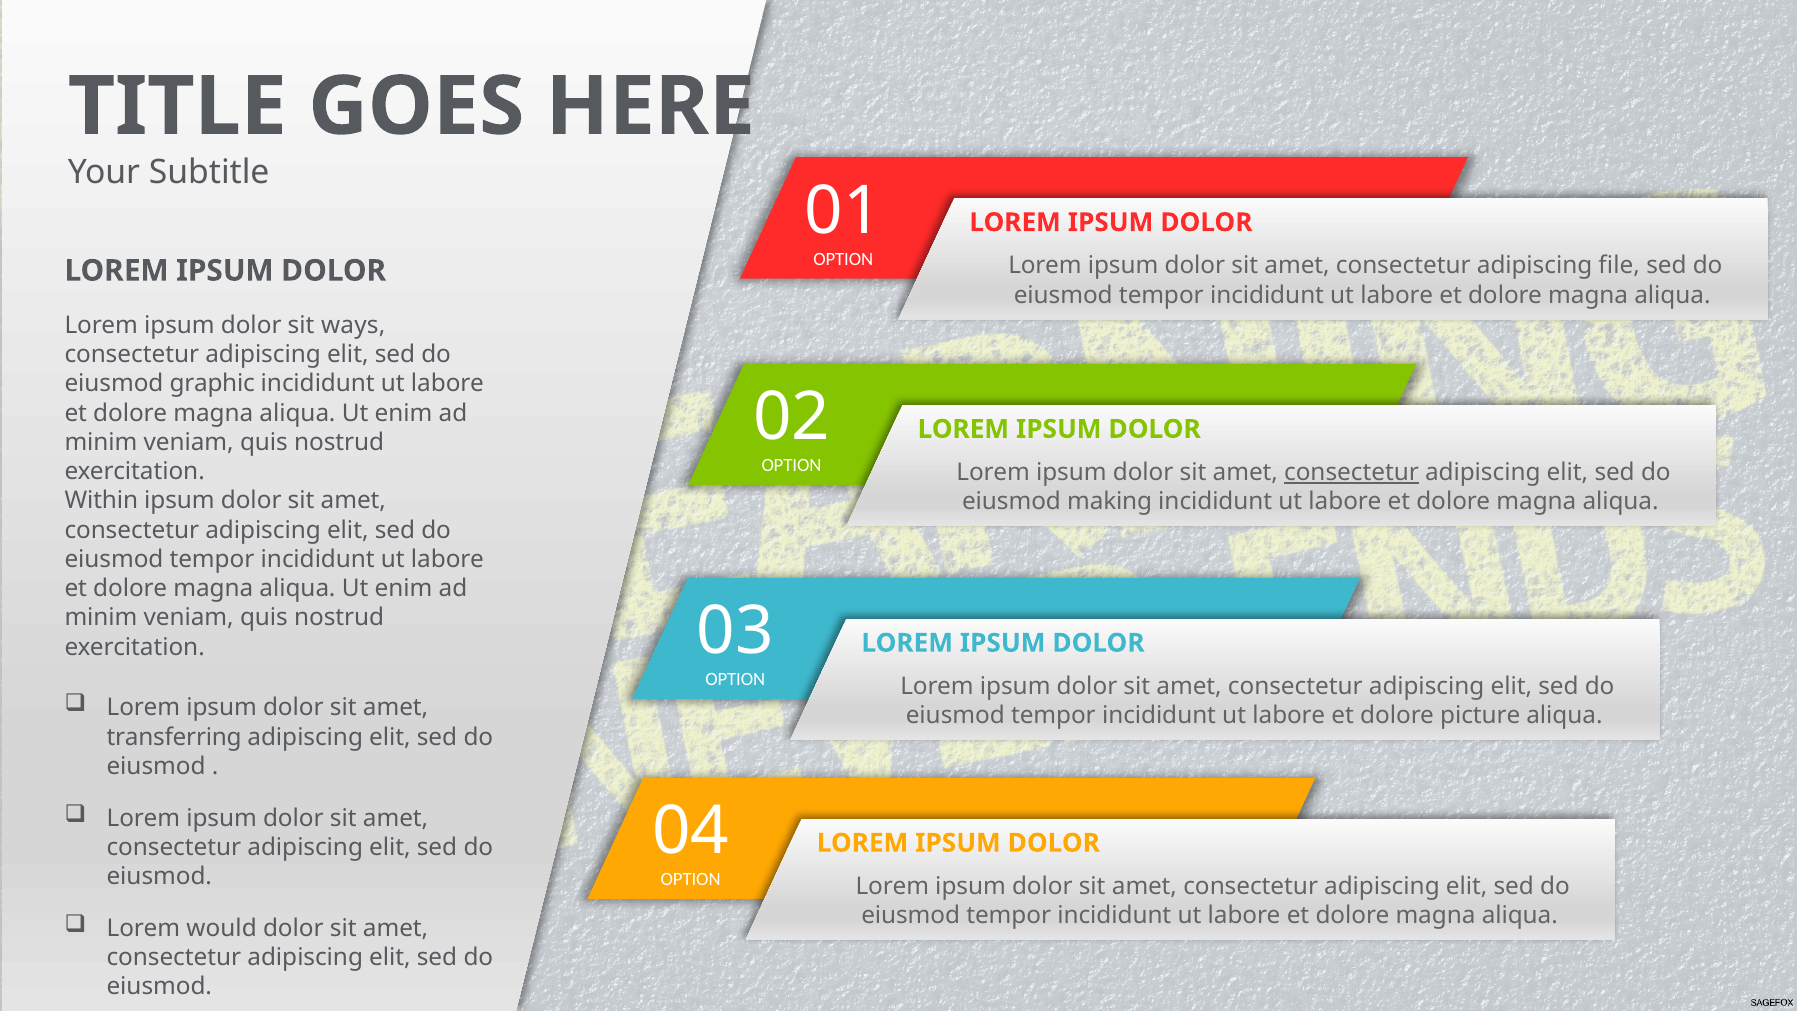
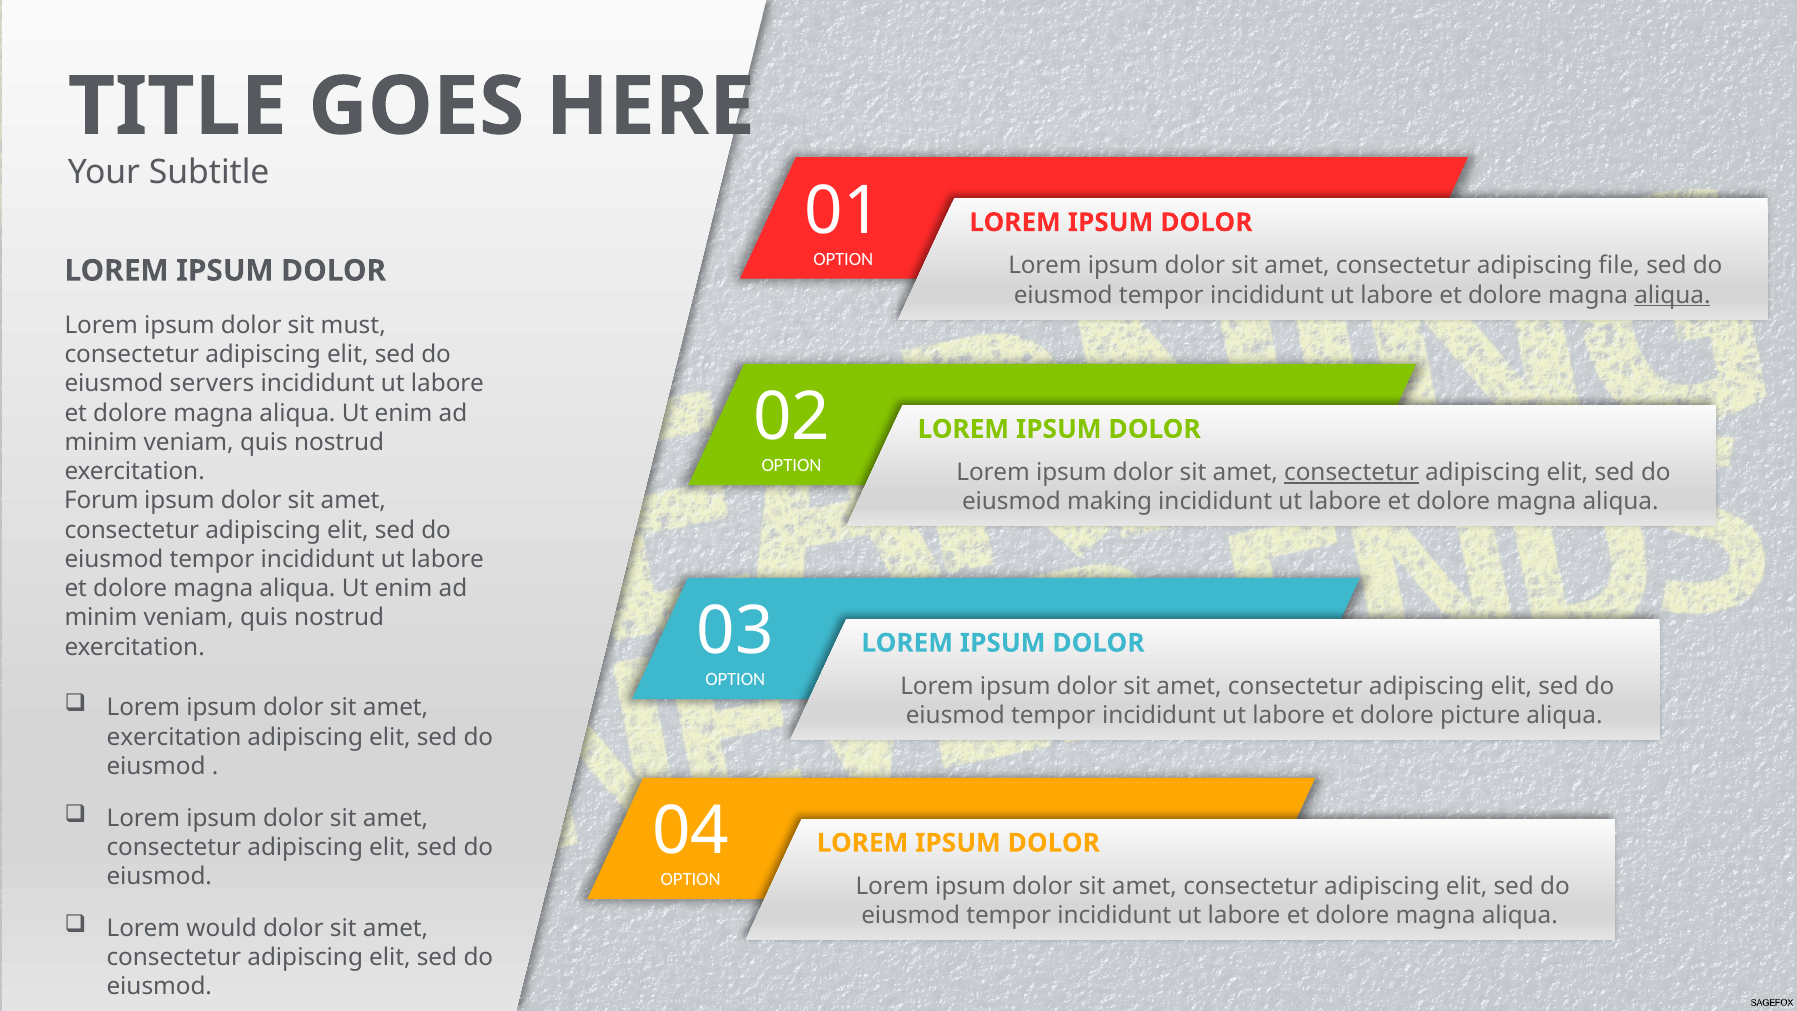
aliqua at (1672, 295) underline: none -> present
ways: ways -> must
graphic: graphic -> servers
Within: Within -> Forum
transferring at (174, 737): transferring -> exercitation
